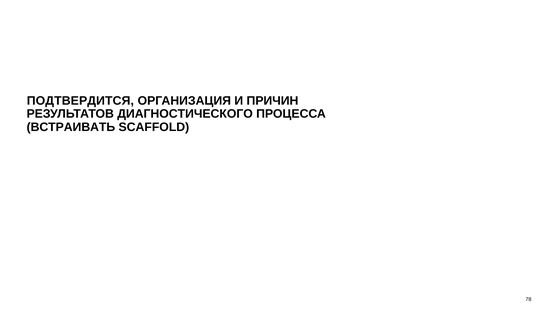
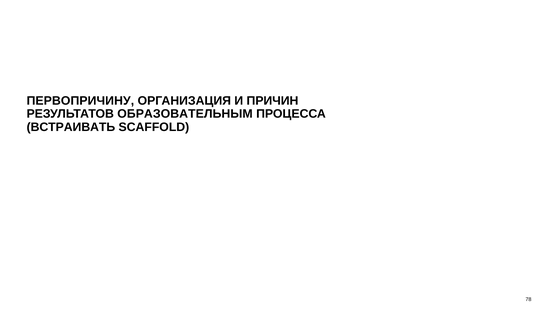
ПОДТВЕРДИТСЯ: ПОДТВЕРДИТСЯ -> ПЕРВОПРИЧИНУ
ДИАГНОСТИЧЕСКОГО: ДИАГНОСТИЧЕСКОГО -> ОБРАЗОВАТЕЛЬНЫМ
